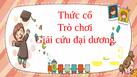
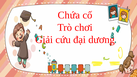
Thức: Thức -> Chứa
